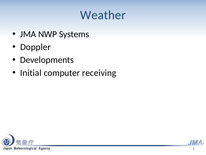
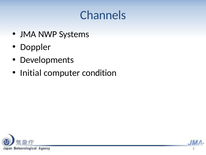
Weather: Weather -> Channels
receiving: receiving -> condition
